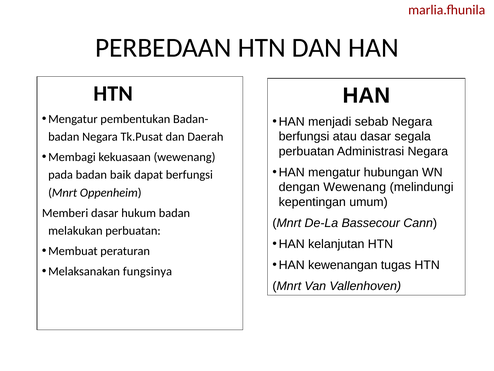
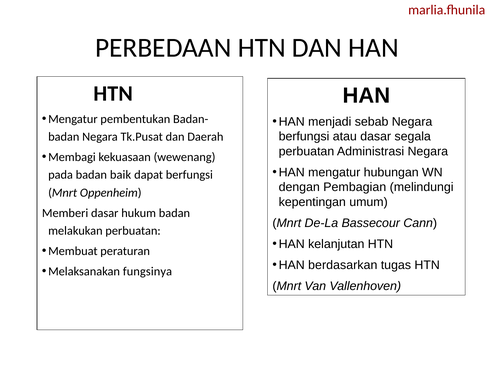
dengan Wewenang: Wewenang -> Pembagian
kewenangan: kewenangan -> berdasarkan
